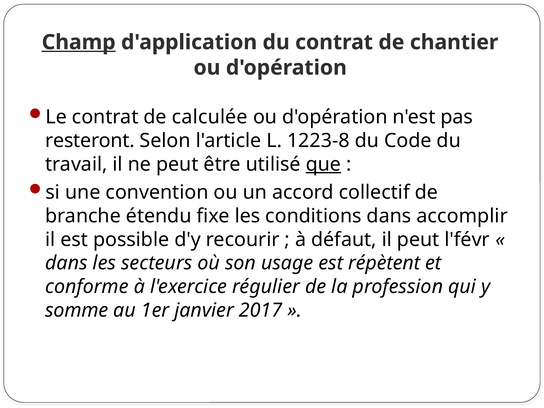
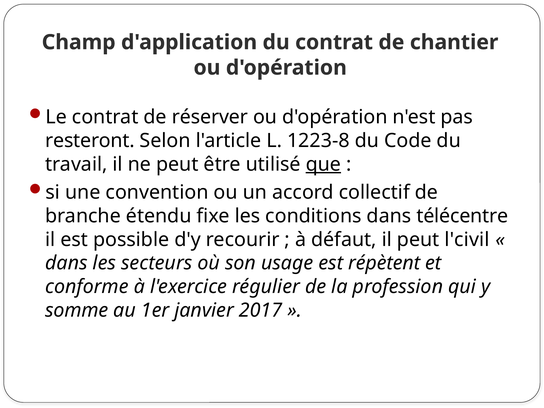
Champ underline: present -> none
calculée: calculée -> réserver
accomplir: accomplir -> télécentre
l'févr: l'févr -> l'civil
